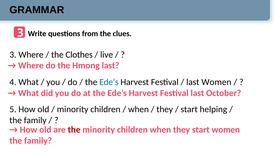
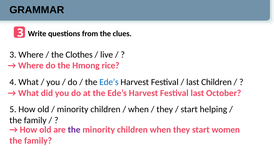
Hmong last: last -> rice
last Women: Women -> Children
the at (74, 130) colour: red -> purple
